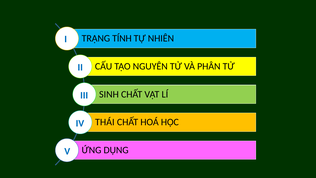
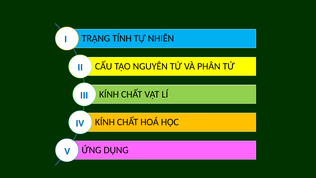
SINH at (109, 94): SINH -> KÍNH
THÁI at (105, 122): THÁI -> KÍNH
